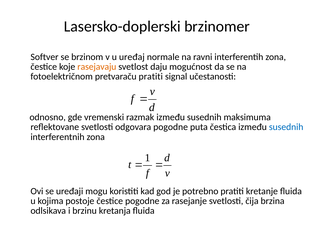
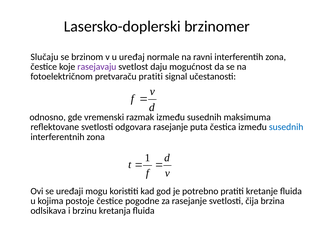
Softver: Softver -> Slučaju
rasejavaju colour: orange -> purple
odgovara pogodne: pogodne -> rasejanje
